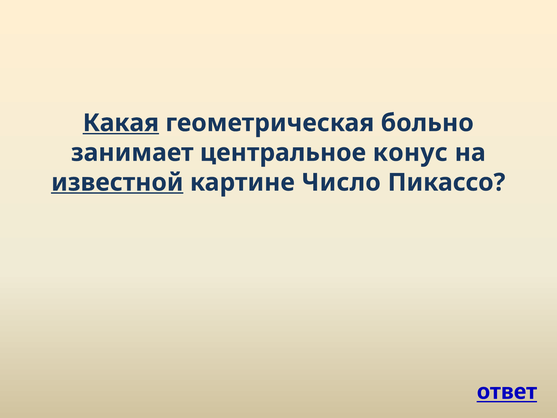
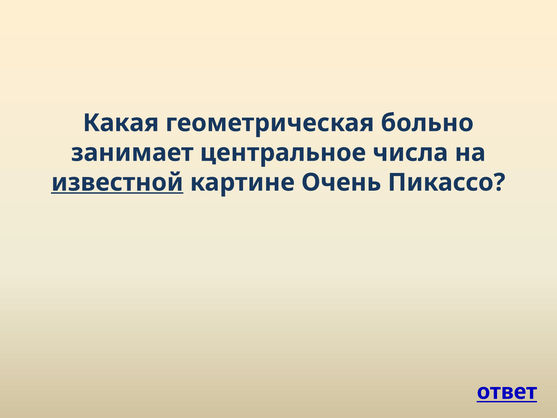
Какая underline: present -> none
конус: конус -> числа
Число: Число -> Очень
